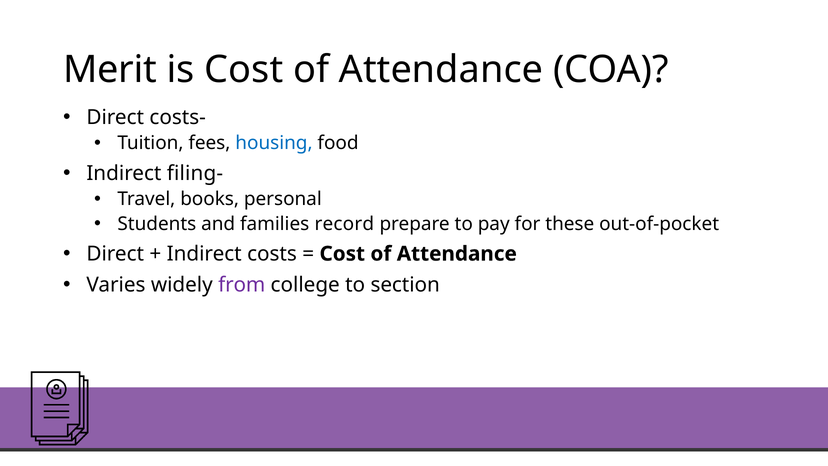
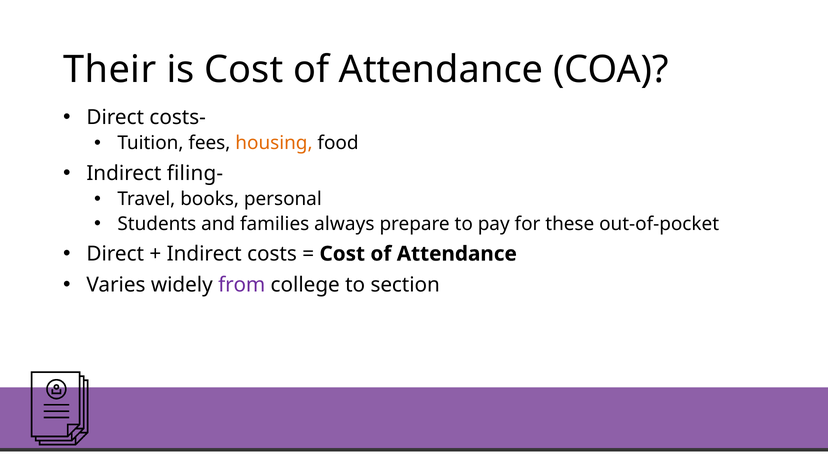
Merit: Merit -> Their
housing colour: blue -> orange
record: record -> always
